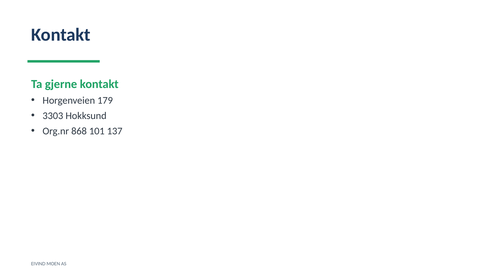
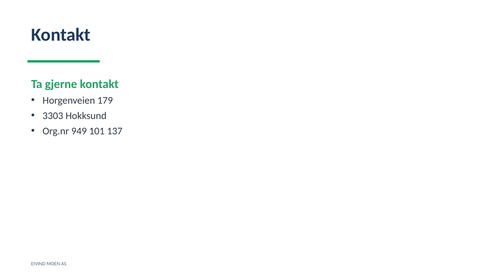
868: 868 -> 949
